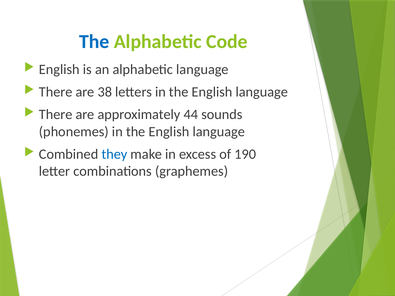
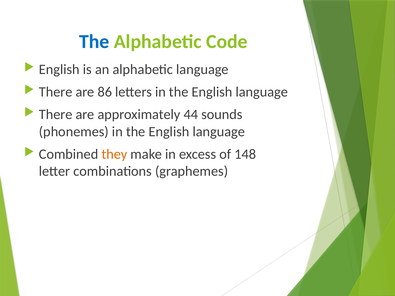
38: 38 -> 86
they colour: blue -> orange
190: 190 -> 148
